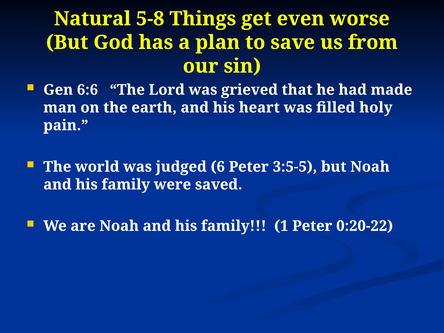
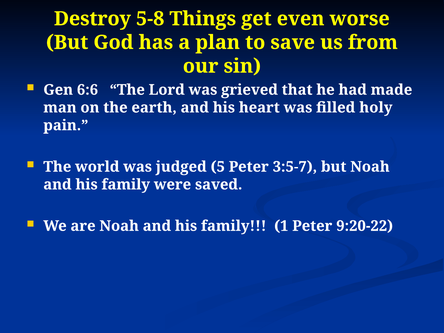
Natural: Natural -> Destroy
6: 6 -> 5
3:5-5: 3:5-5 -> 3:5-7
0:20-22: 0:20-22 -> 9:20-22
